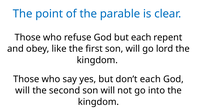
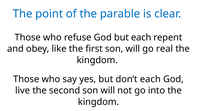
lord: lord -> real
will at (23, 90): will -> live
